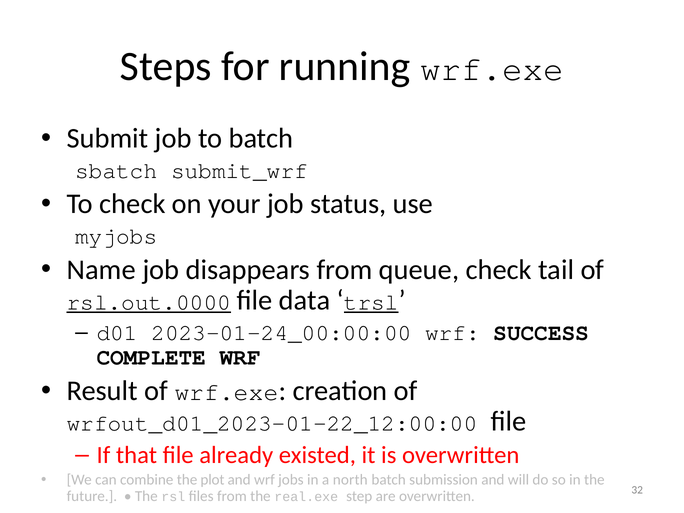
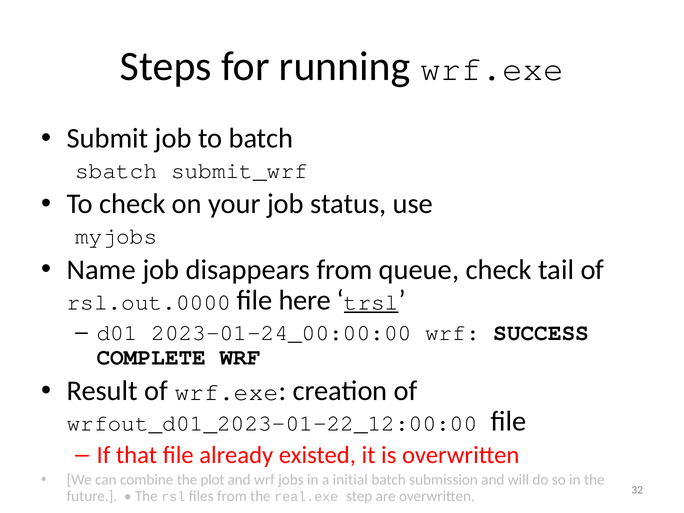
rsl.out.0000 underline: present -> none
data: data -> here
north: north -> initial
